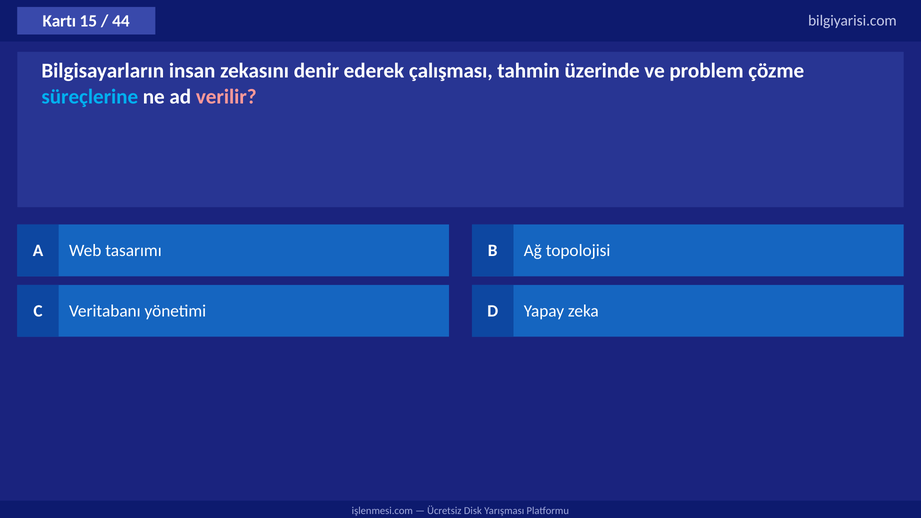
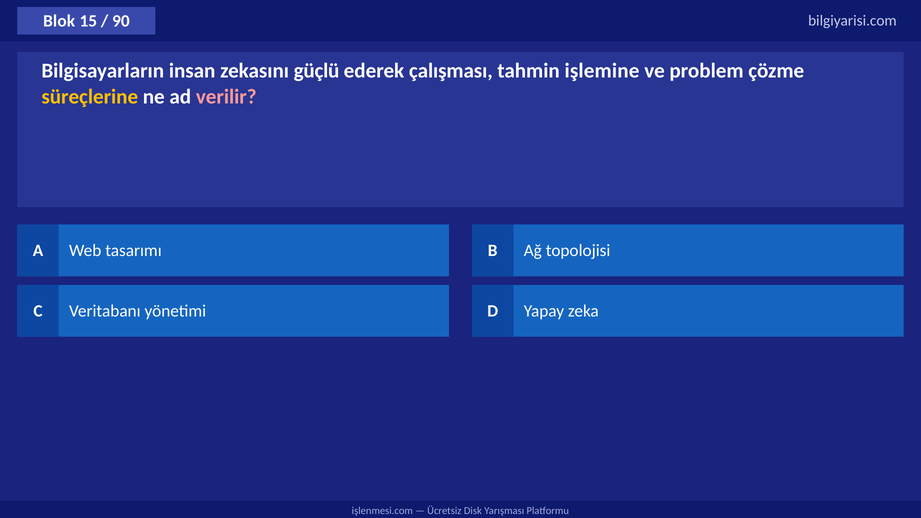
Kartı: Kartı -> Blok
44: 44 -> 90
denir: denir -> güçlü
üzerinde: üzerinde -> işlemine
süreçlerine colour: light blue -> yellow
